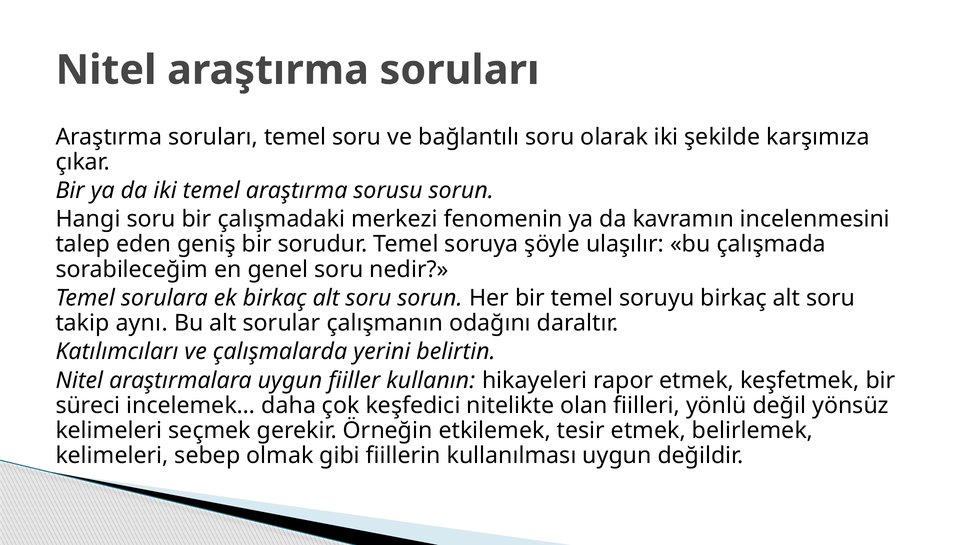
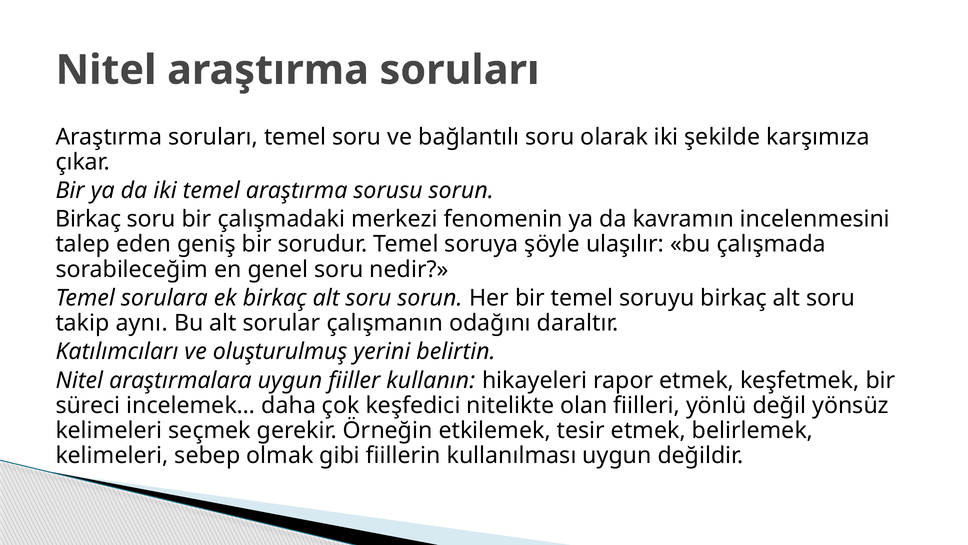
Hangi at (88, 219): Hangi -> Birkaç
çalışmalarda: çalışmalarda -> oluşturulmuş
